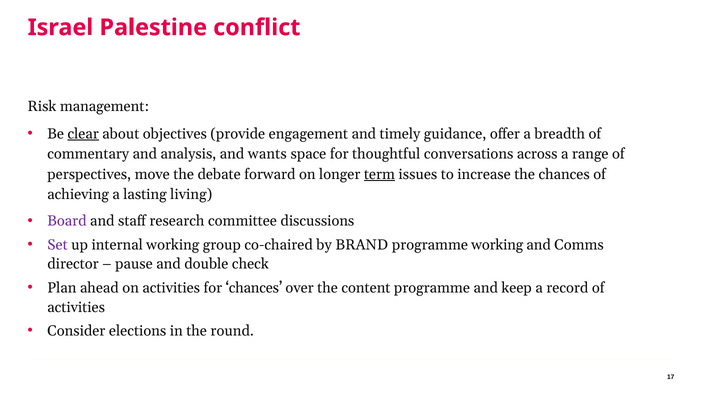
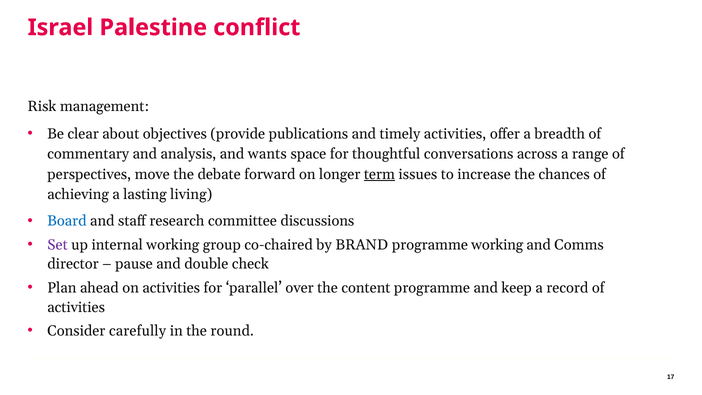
clear underline: present -> none
engagement: engagement -> publications
timely guidance: guidance -> activities
Board colour: purple -> blue
for chances: chances -> parallel
elections: elections -> carefully
